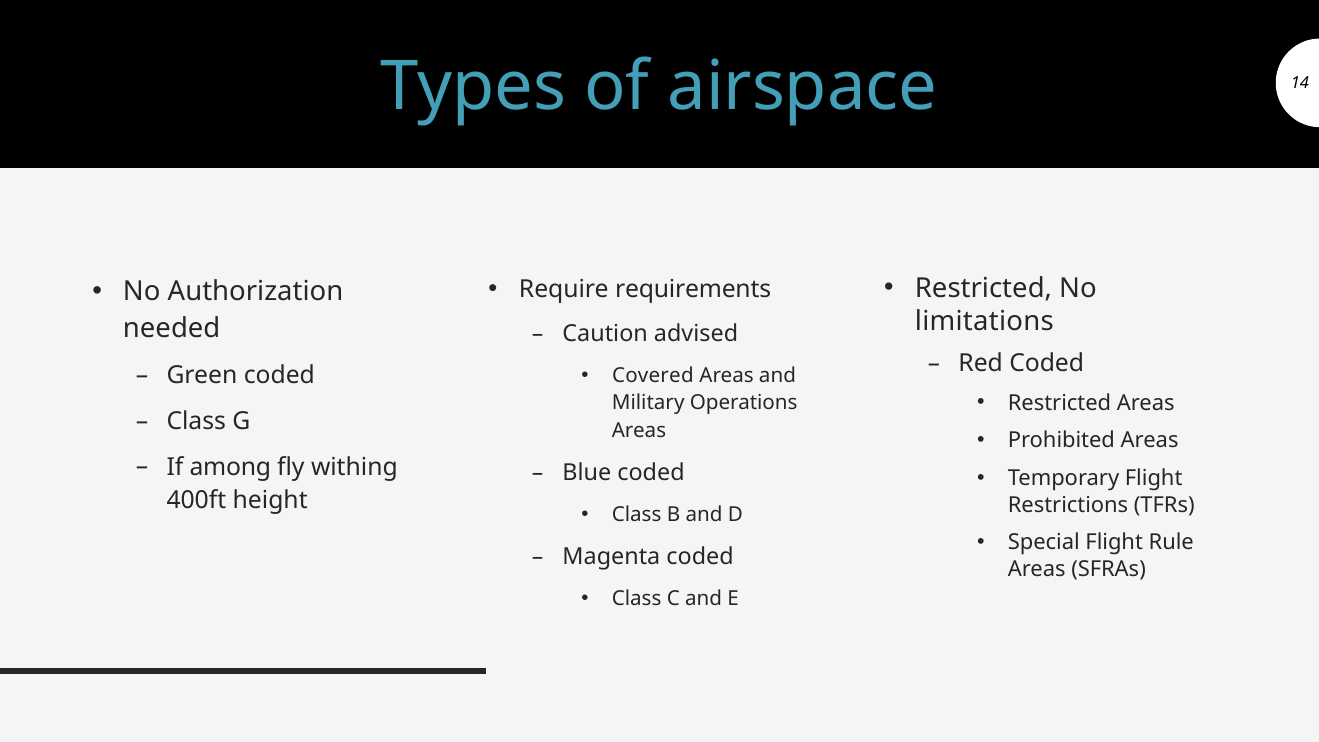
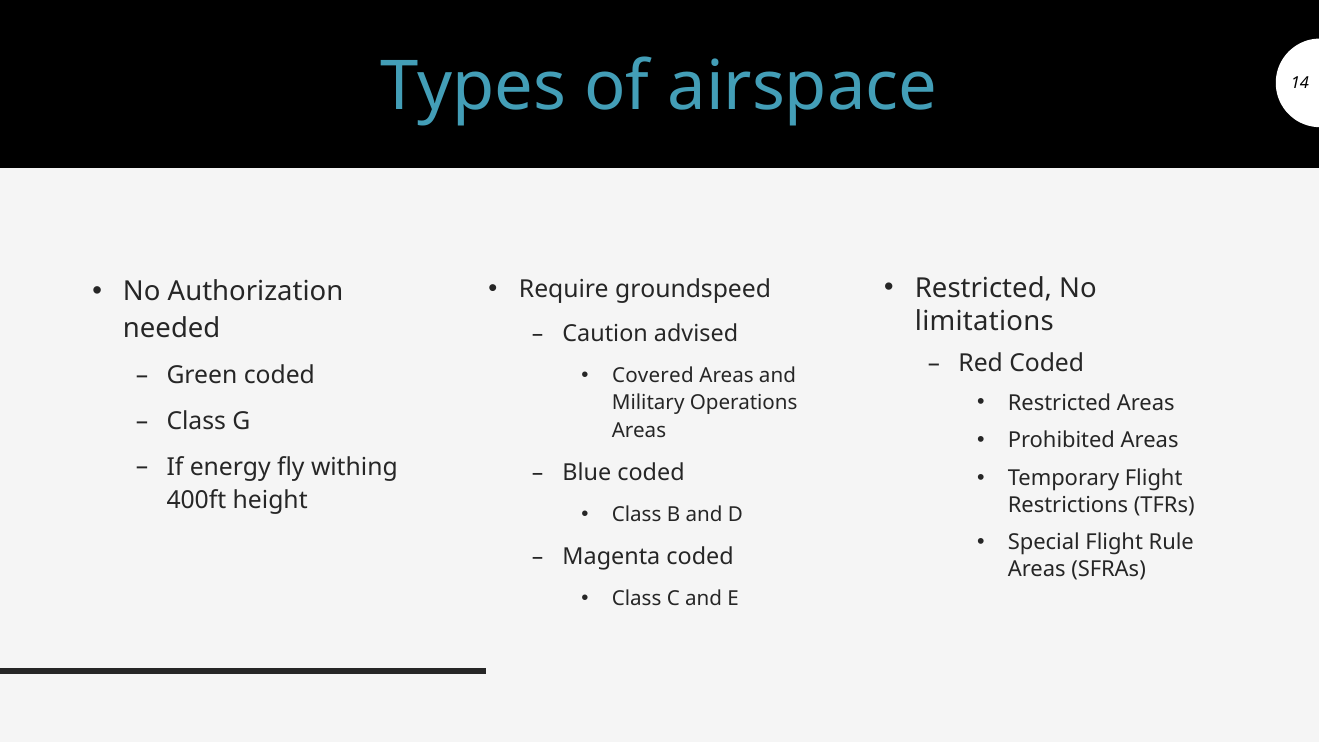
requirements: requirements -> groundspeed
among: among -> energy
